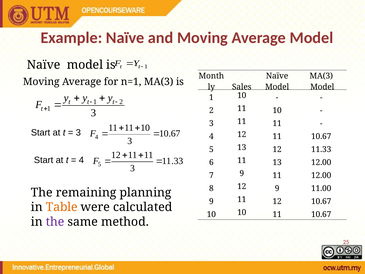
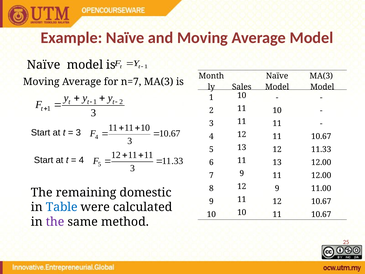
n=1: n=1 -> n=7
planning: planning -> domestic
Table colour: orange -> blue
